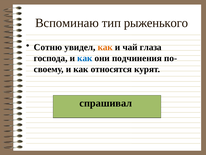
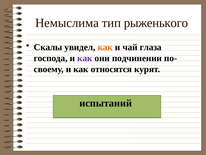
Вспоминаю: Вспоминаю -> Немыслима
Сотню: Сотню -> Скалы
как at (85, 58) colour: blue -> purple
подчинения: подчинения -> подчинении
спрашивал: спрашивал -> испытаний
